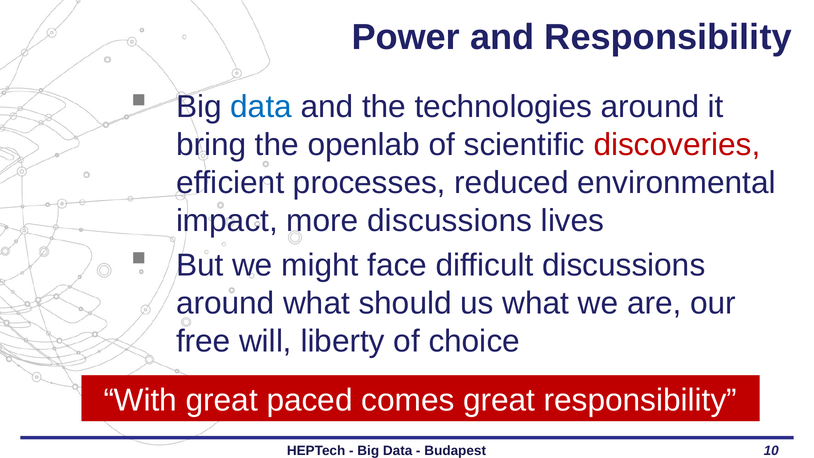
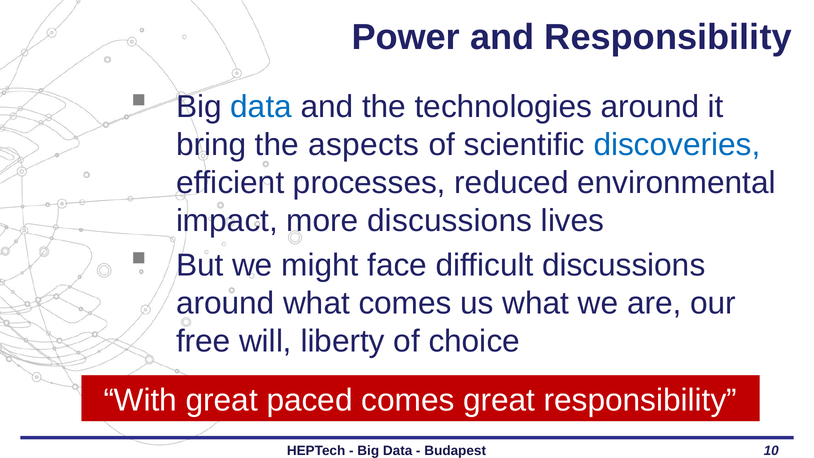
openlab: openlab -> aspects
discoveries colour: red -> blue
what should: should -> comes
